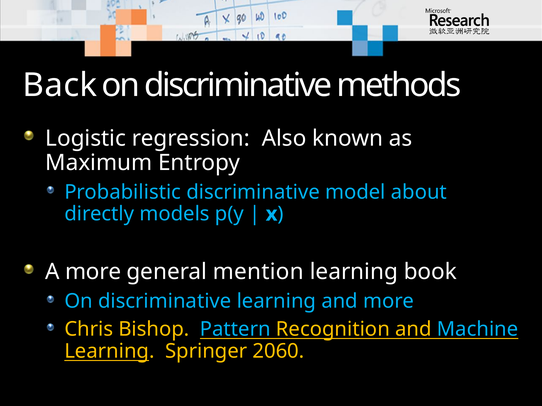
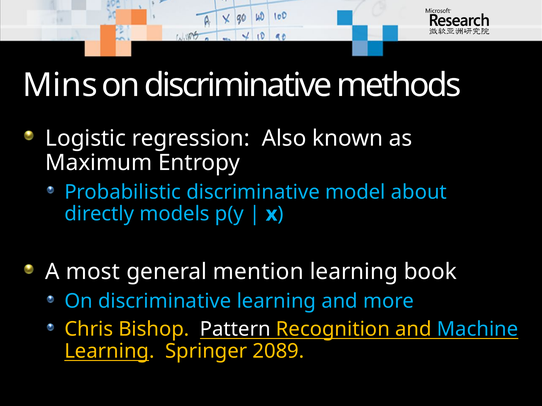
Back: Back -> Mins
A more: more -> most
Pattern colour: light blue -> white
2060: 2060 -> 2089
